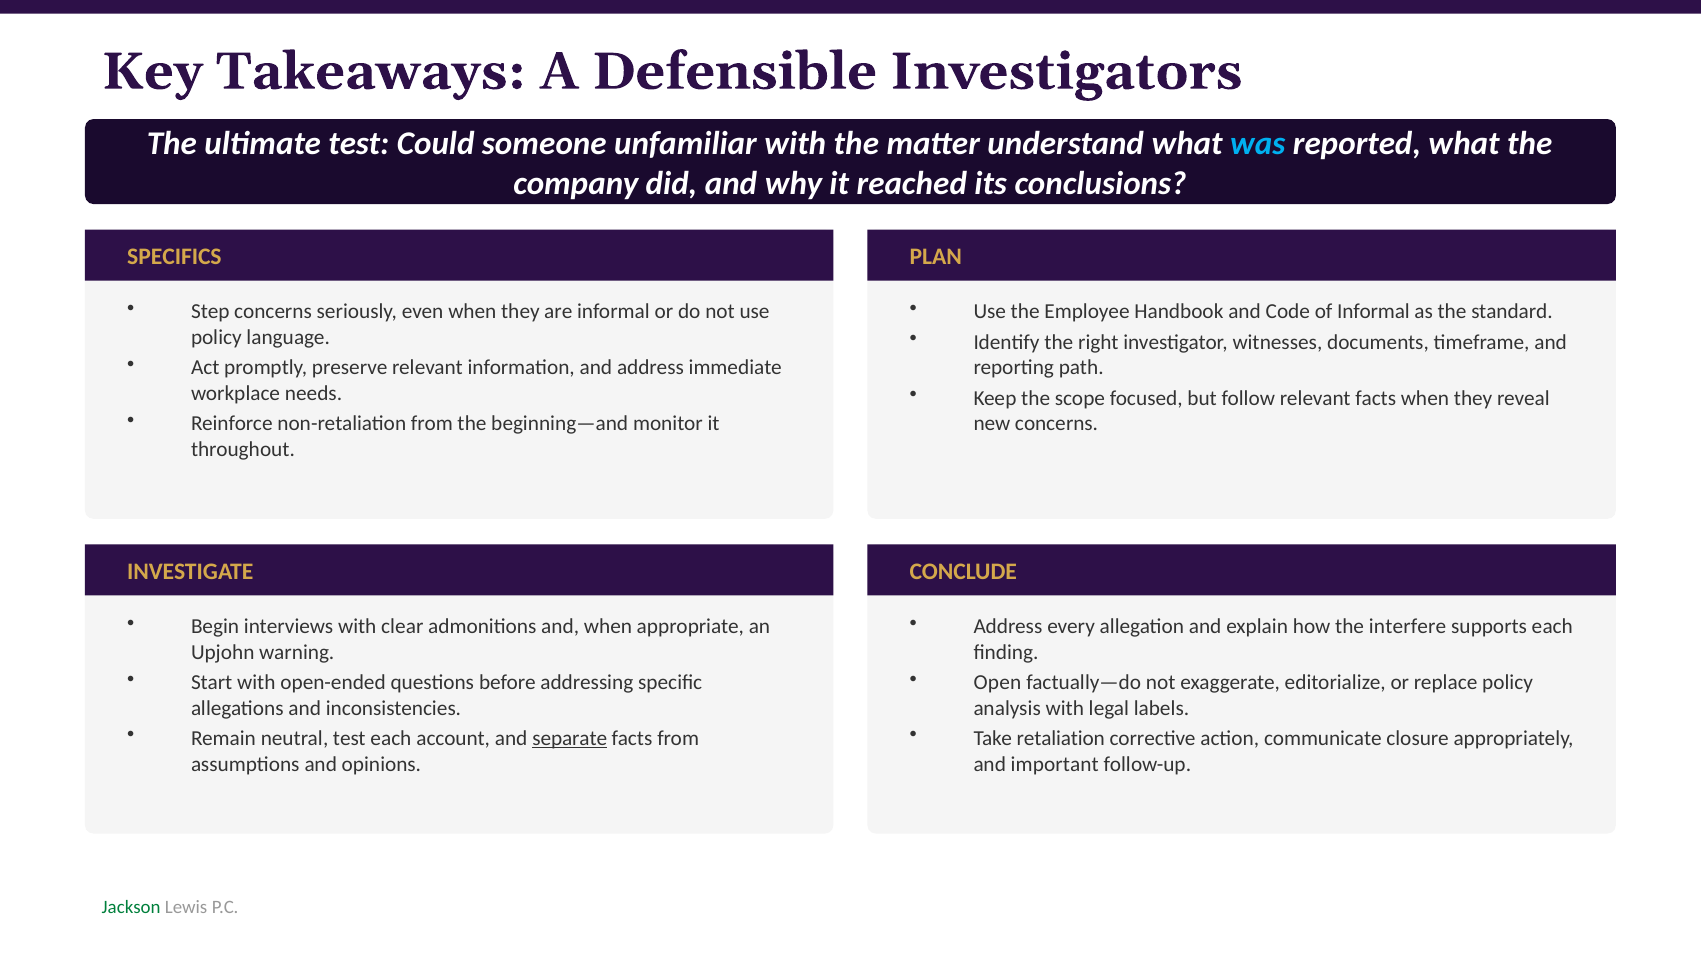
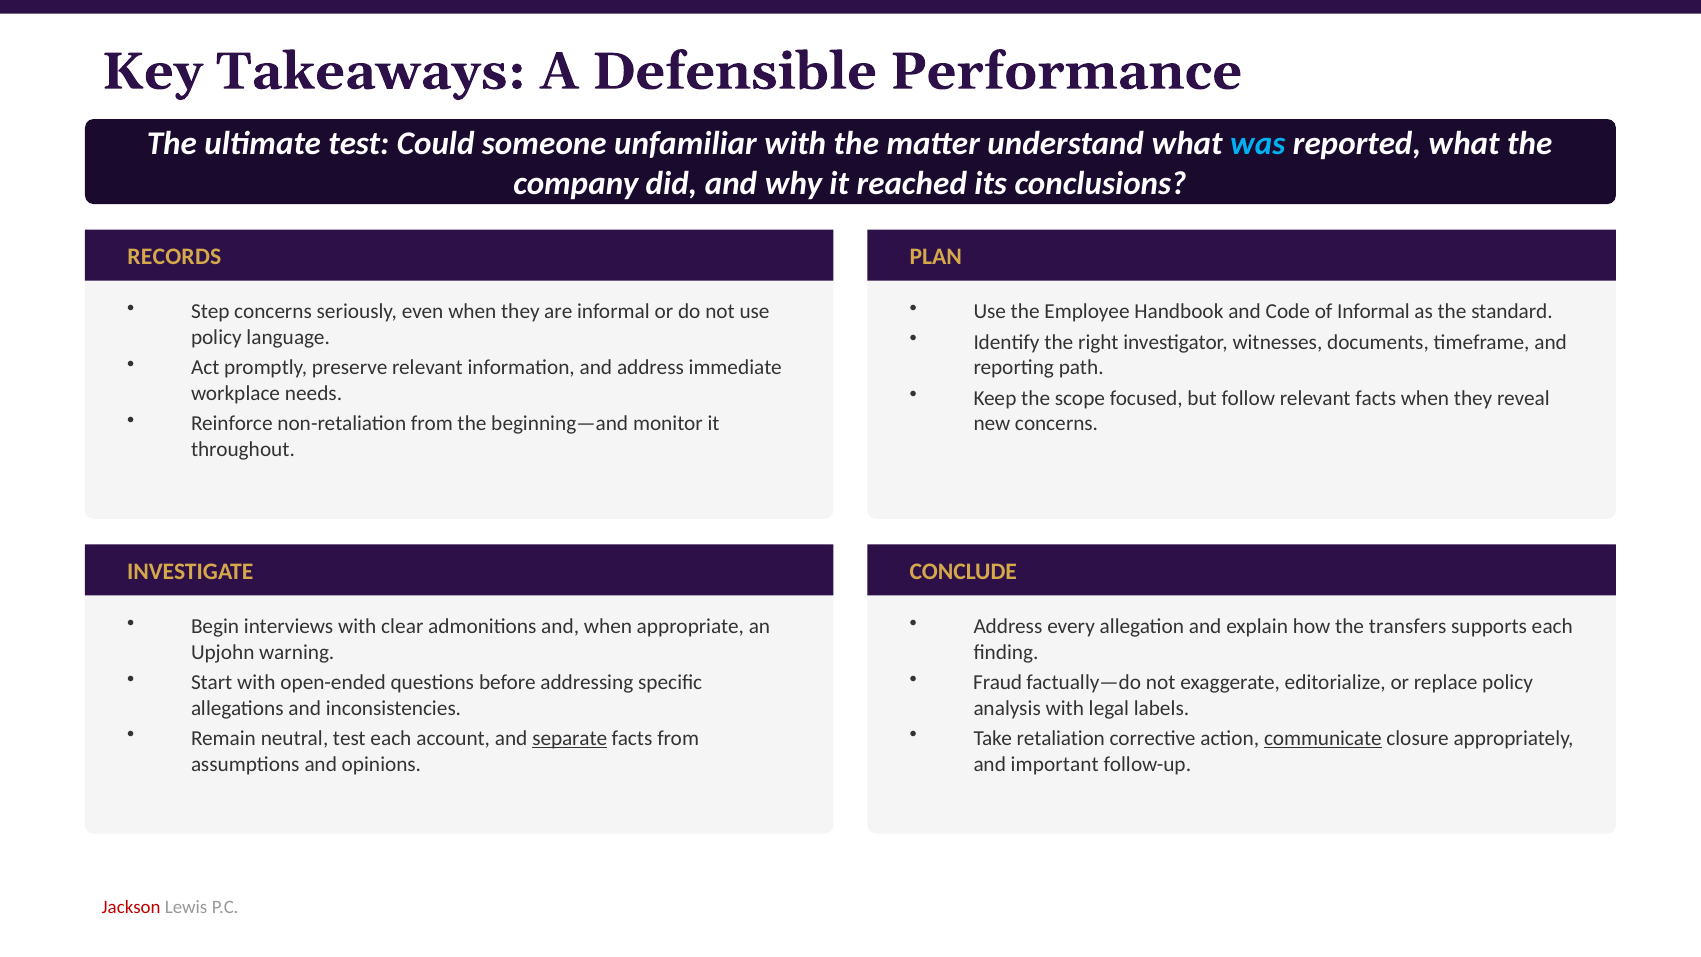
Investigators: Investigators -> Performance
SPECIFICS: SPECIFICS -> RECORDS
interfere: interfere -> transfers
Open: Open -> Fraud
communicate underline: none -> present
Jackson colour: green -> red
